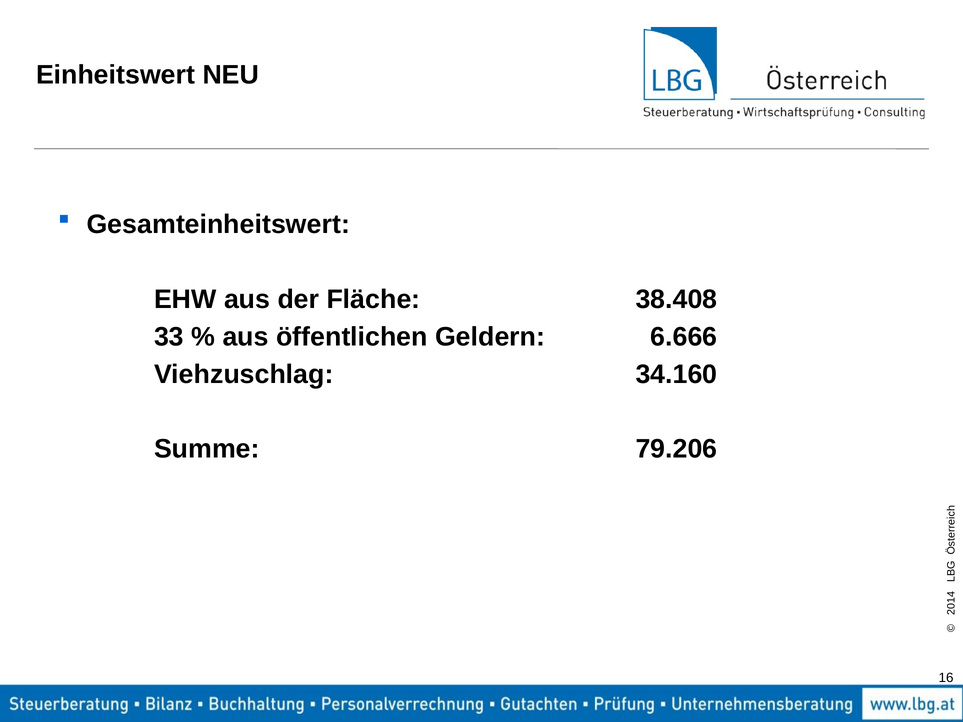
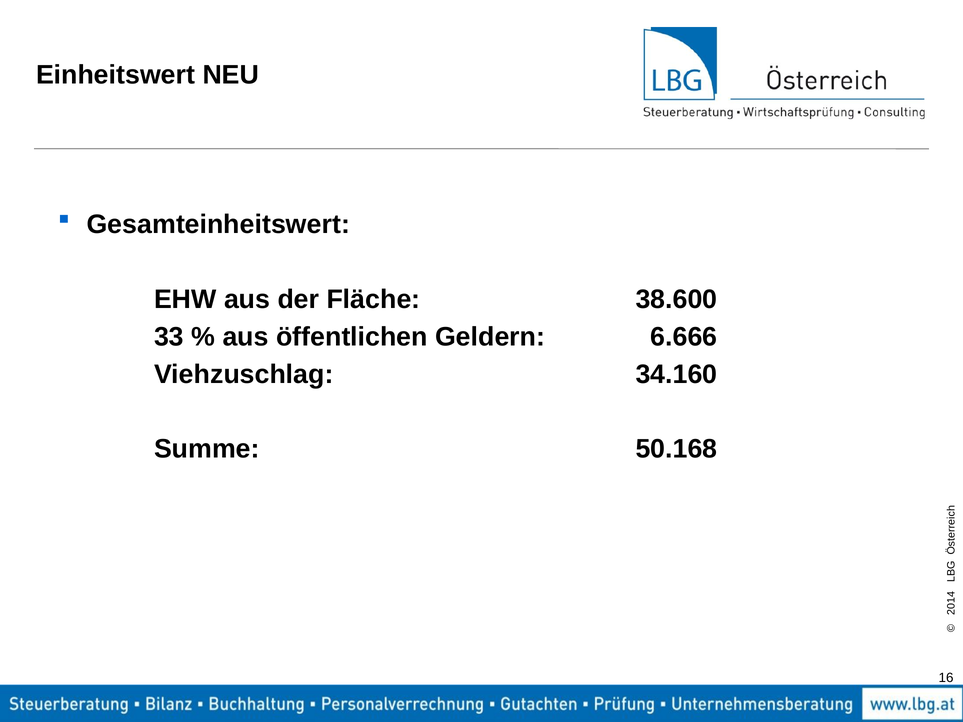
38.408: 38.408 -> 38.600
79.206: 79.206 -> 50.168
